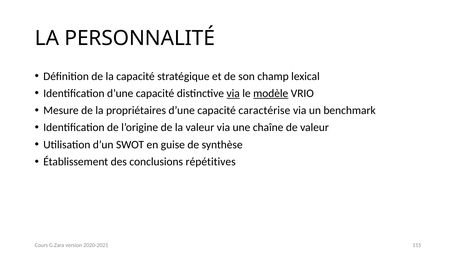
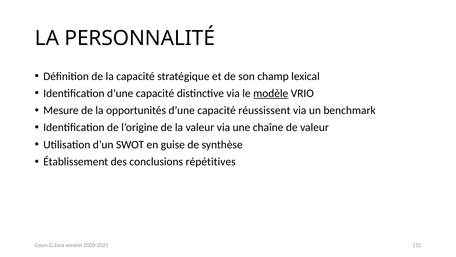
via at (233, 93) underline: present -> none
propriétaires: propriétaires -> opportunités
caractérise: caractérise -> réussissent
